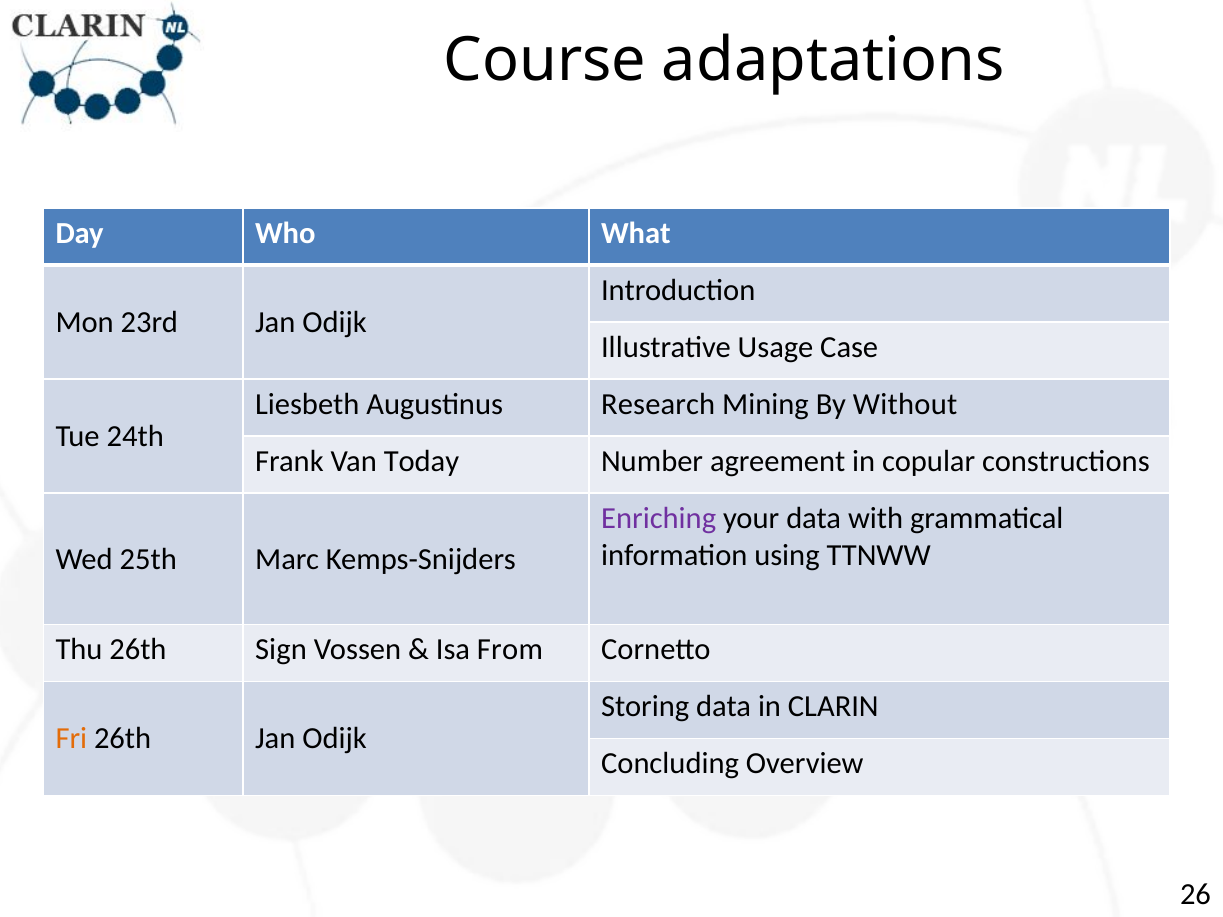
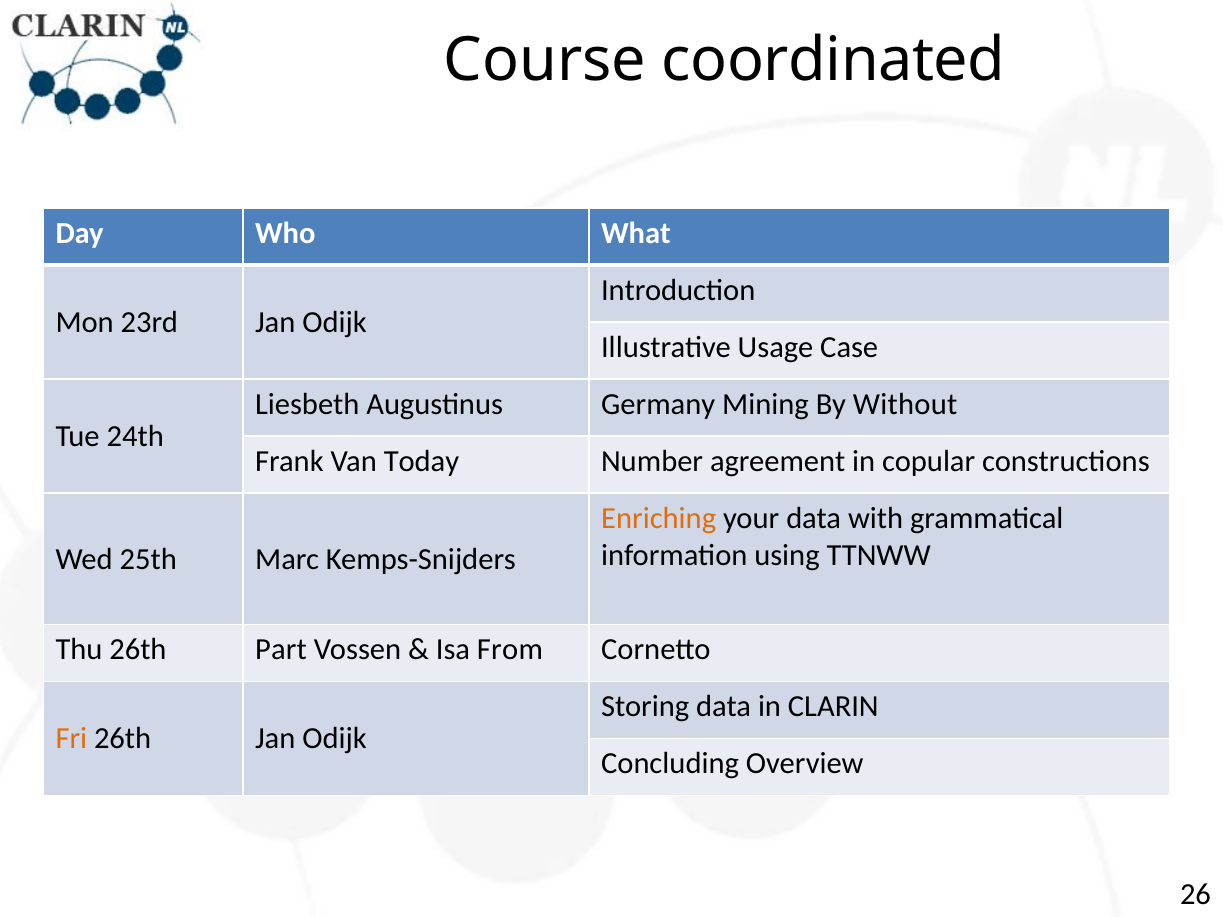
adaptations: adaptations -> coordinated
Research: Research -> Germany
Enriching colour: purple -> orange
Sign: Sign -> Part
